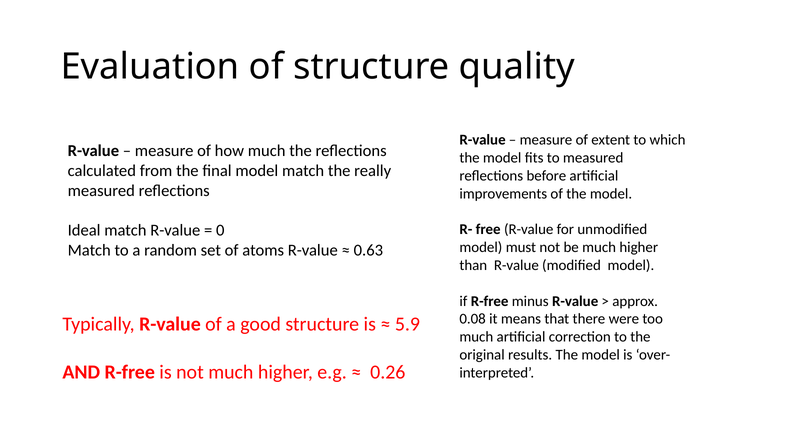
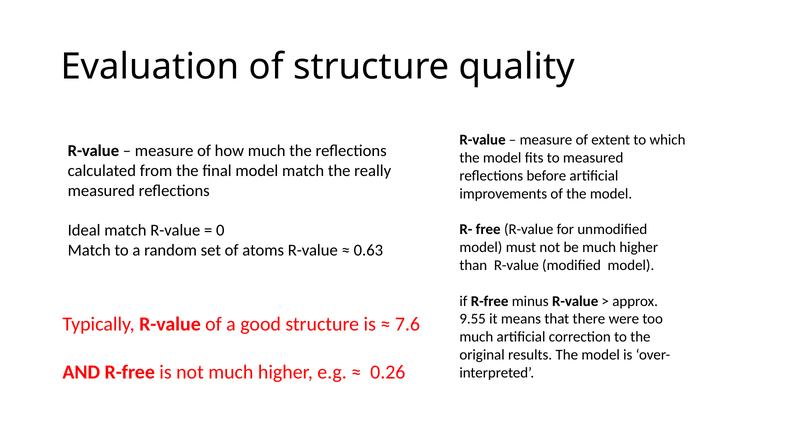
0.08: 0.08 -> 9.55
5.9: 5.9 -> 7.6
